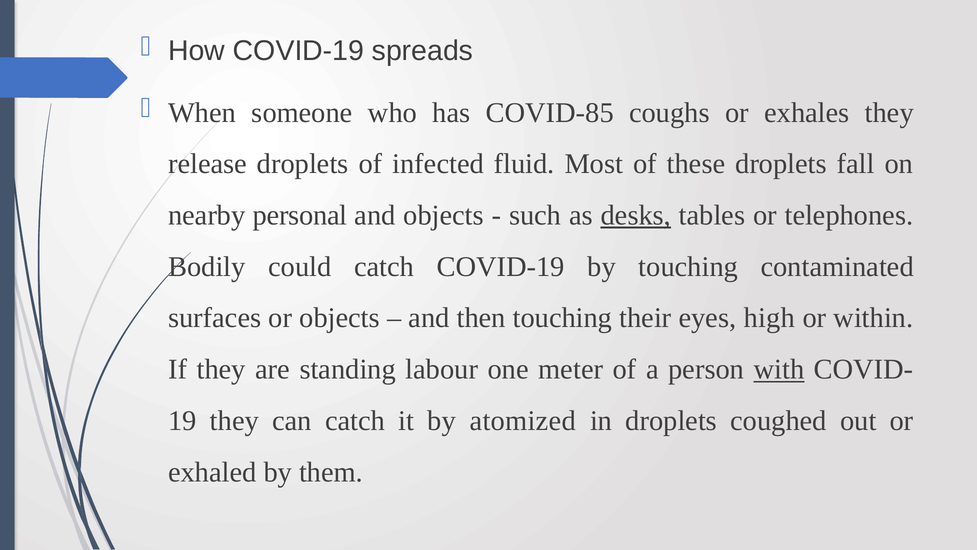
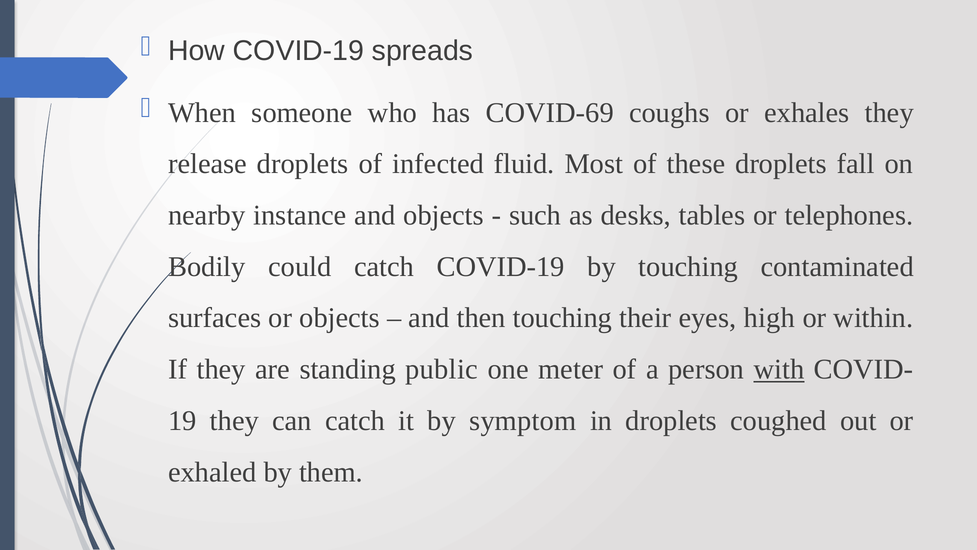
COVID-85: COVID-85 -> COVID-69
personal: personal -> instance
desks underline: present -> none
labour: labour -> public
atomized: atomized -> symptom
